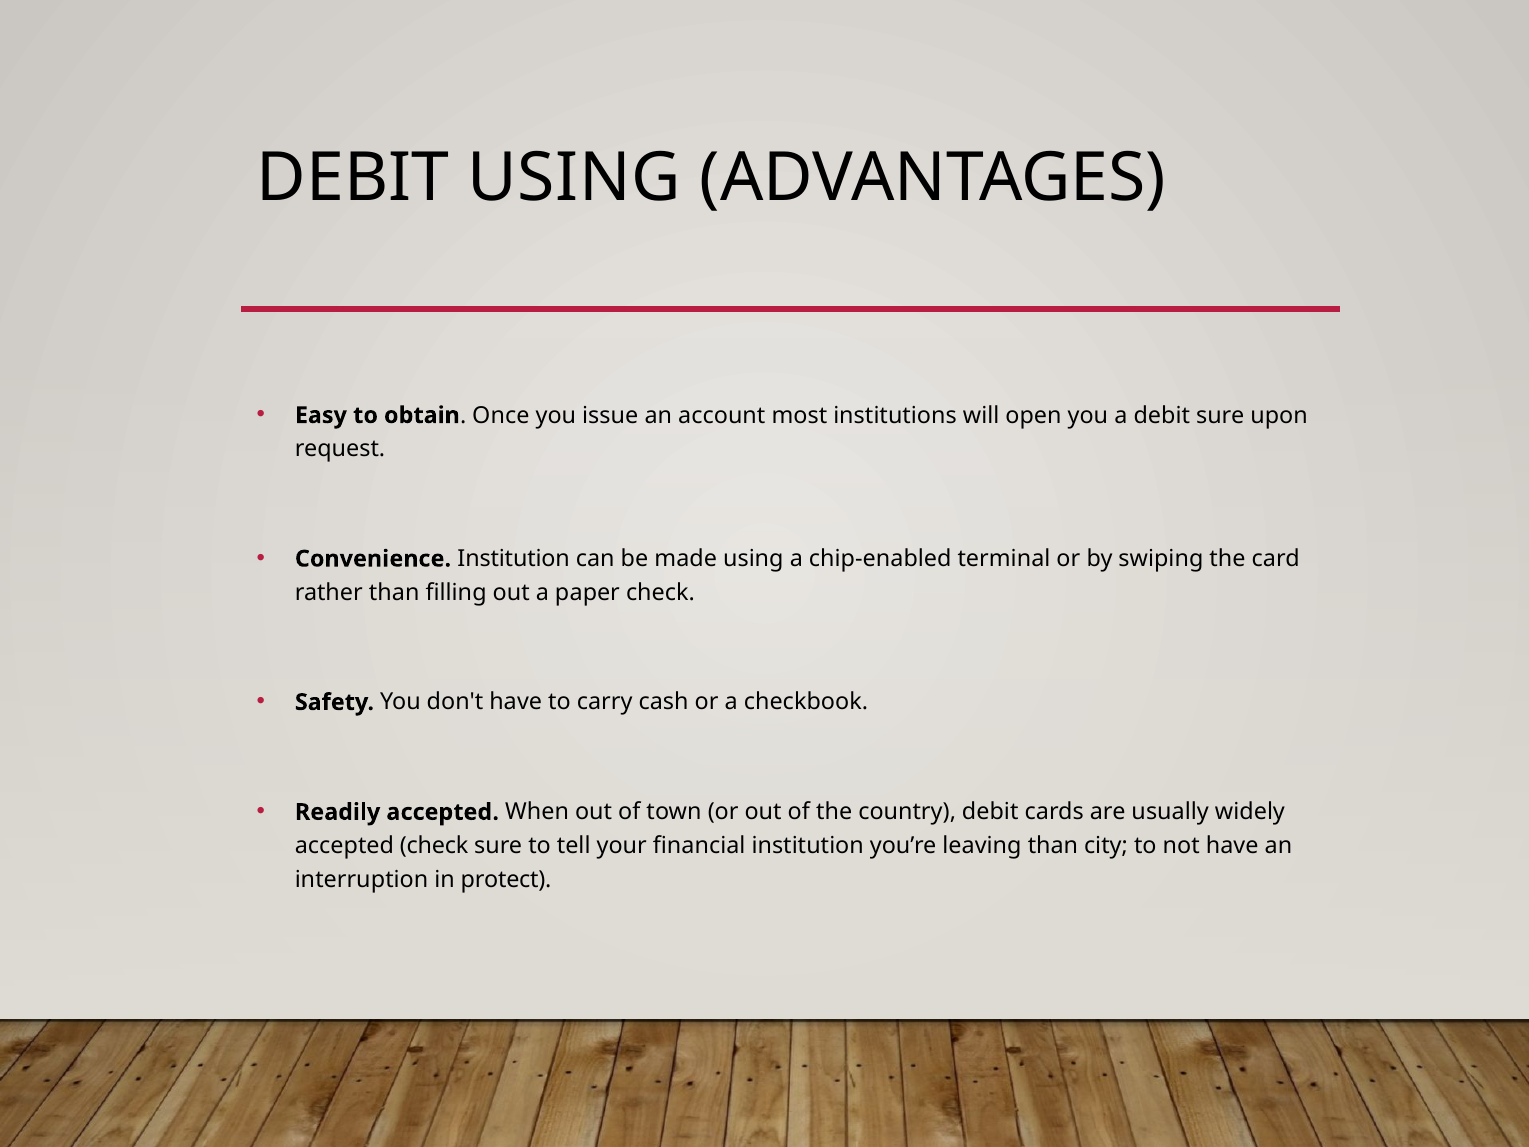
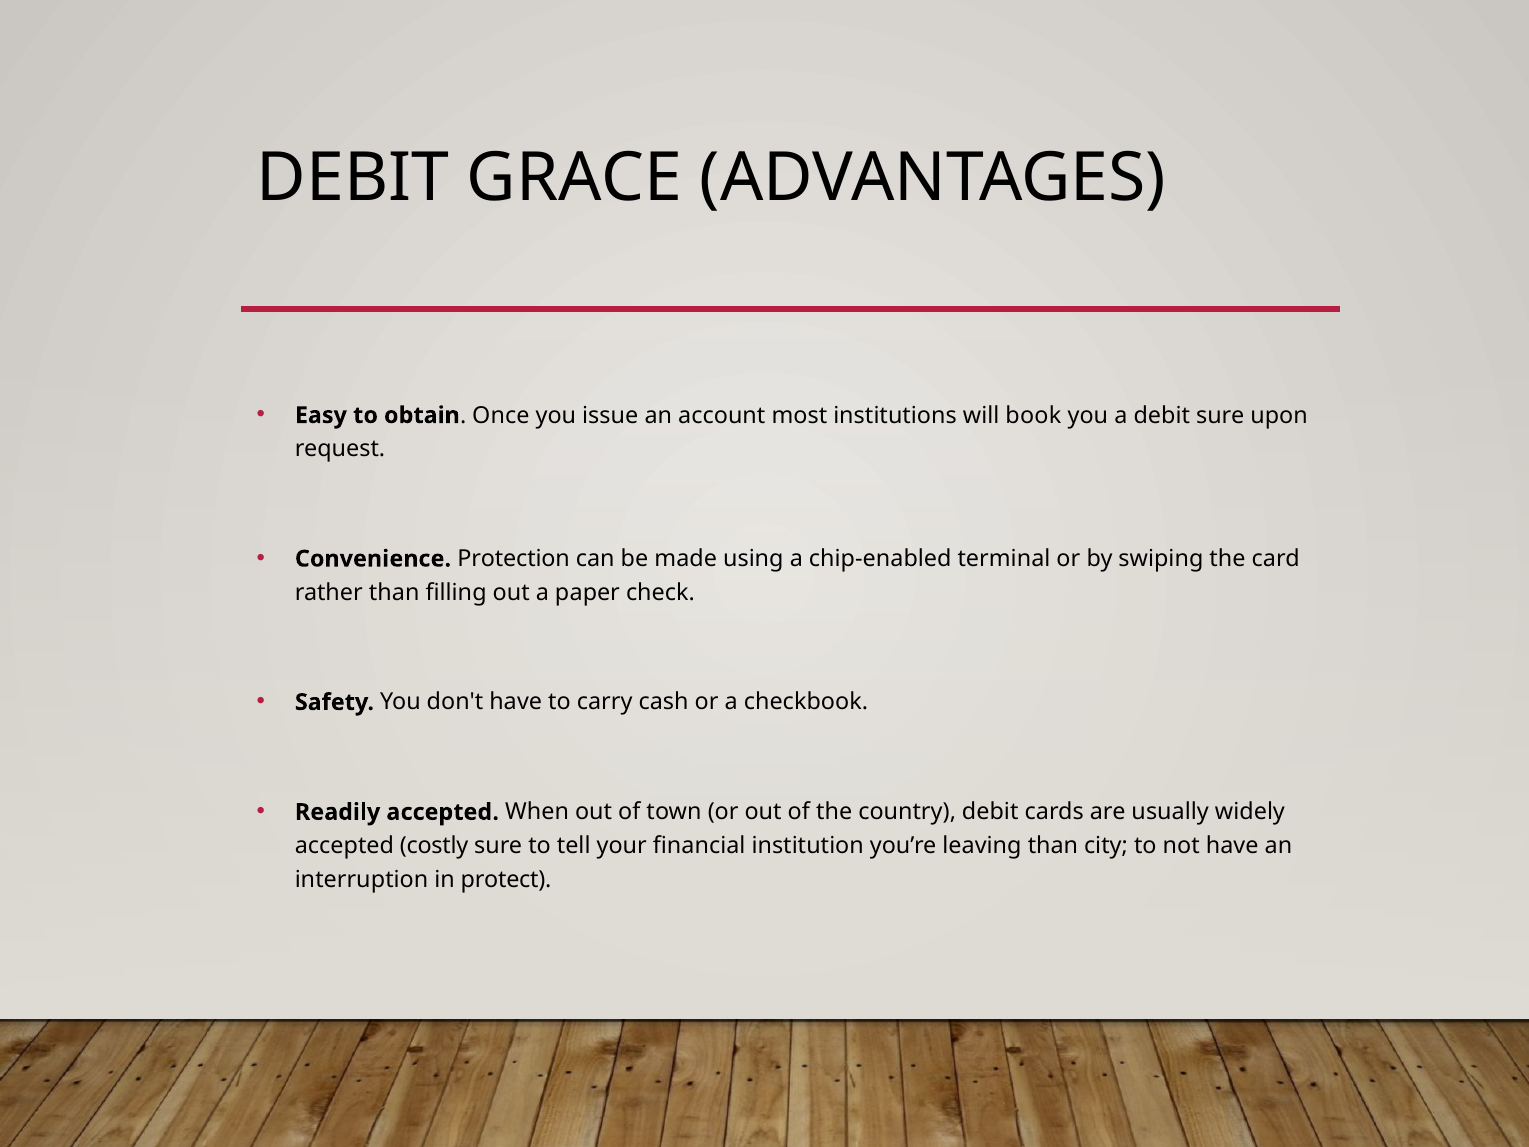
DEBIT USING: USING -> GRACE
open: open -> book
Convenience Institution: Institution -> Protection
accepted check: check -> costly
